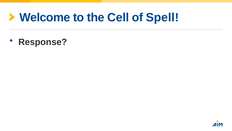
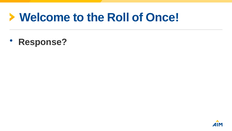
Cell: Cell -> Roll
Spell: Spell -> Once
